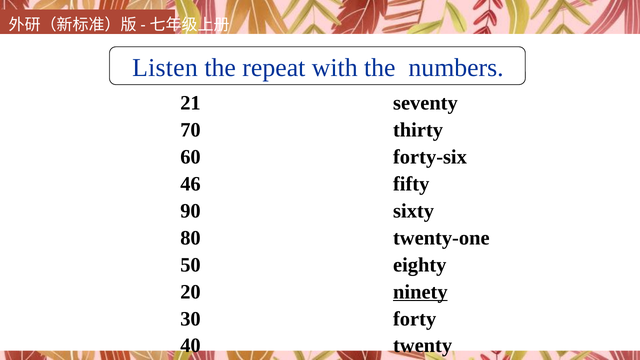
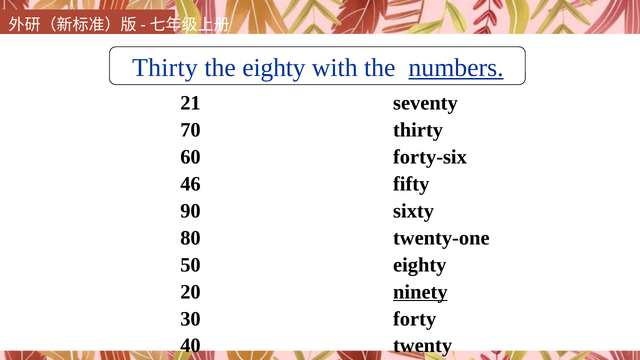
Listen at (165, 68): Listen -> Thirty
the repeat: repeat -> eighty
numbers underline: none -> present
